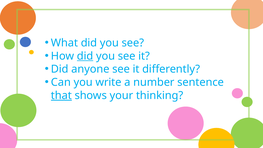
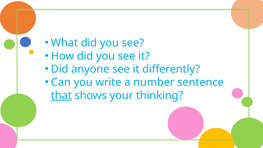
did at (85, 56) underline: present -> none
